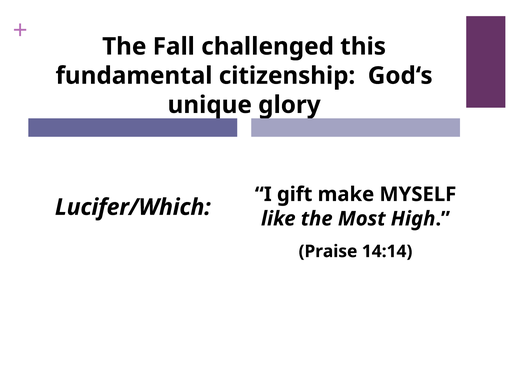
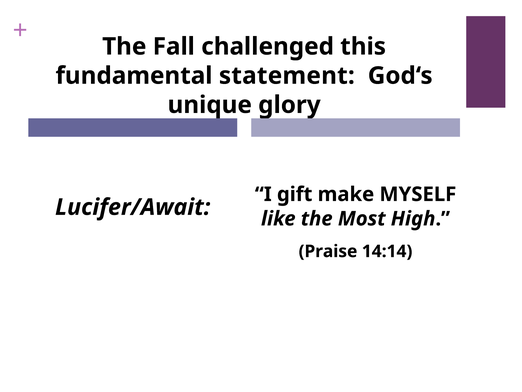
citizenship: citizenship -> statement
Lucifer/Which: Lucifer/Which -> Lucifer/Await
